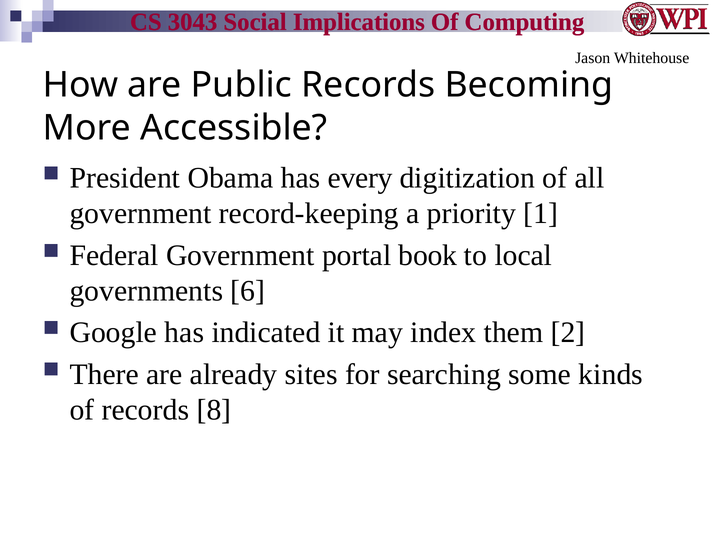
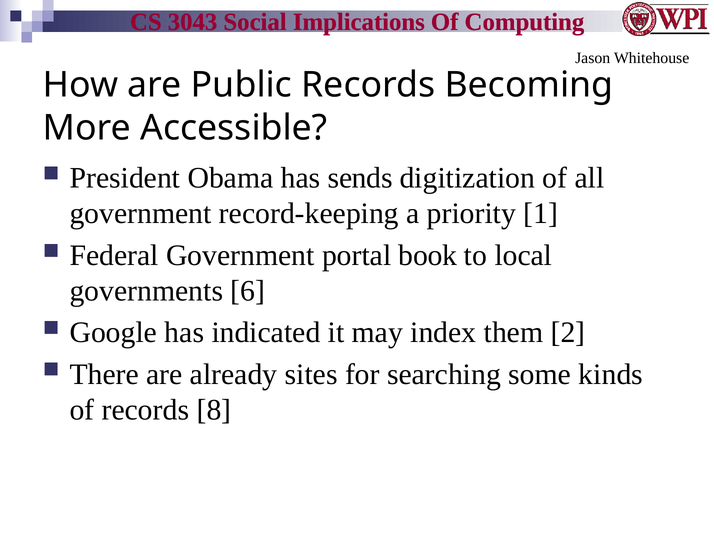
every: every -> sends
